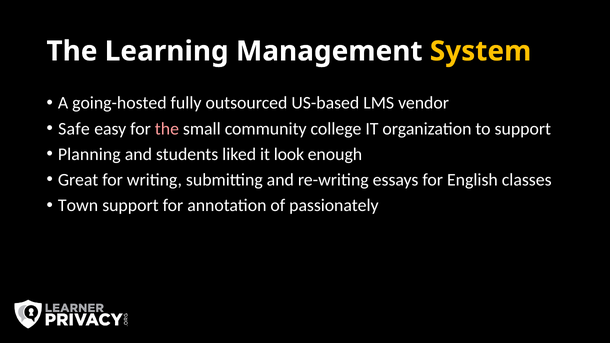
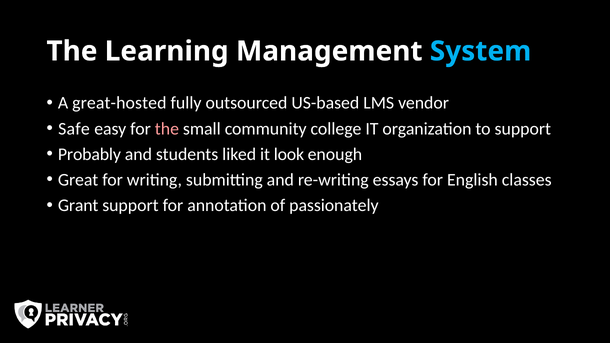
System colour: yellow -> light blue
going-hosted: going-hosted -> great-hosted
Planning: Planning -> Probably
Town: Town -> Grant
